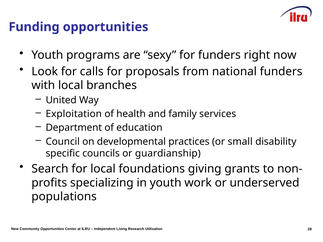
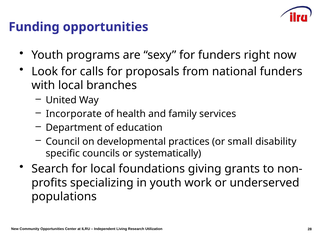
Exploitation: Exploitation -> Incorporate
guardianship: guardianship -> systematically
